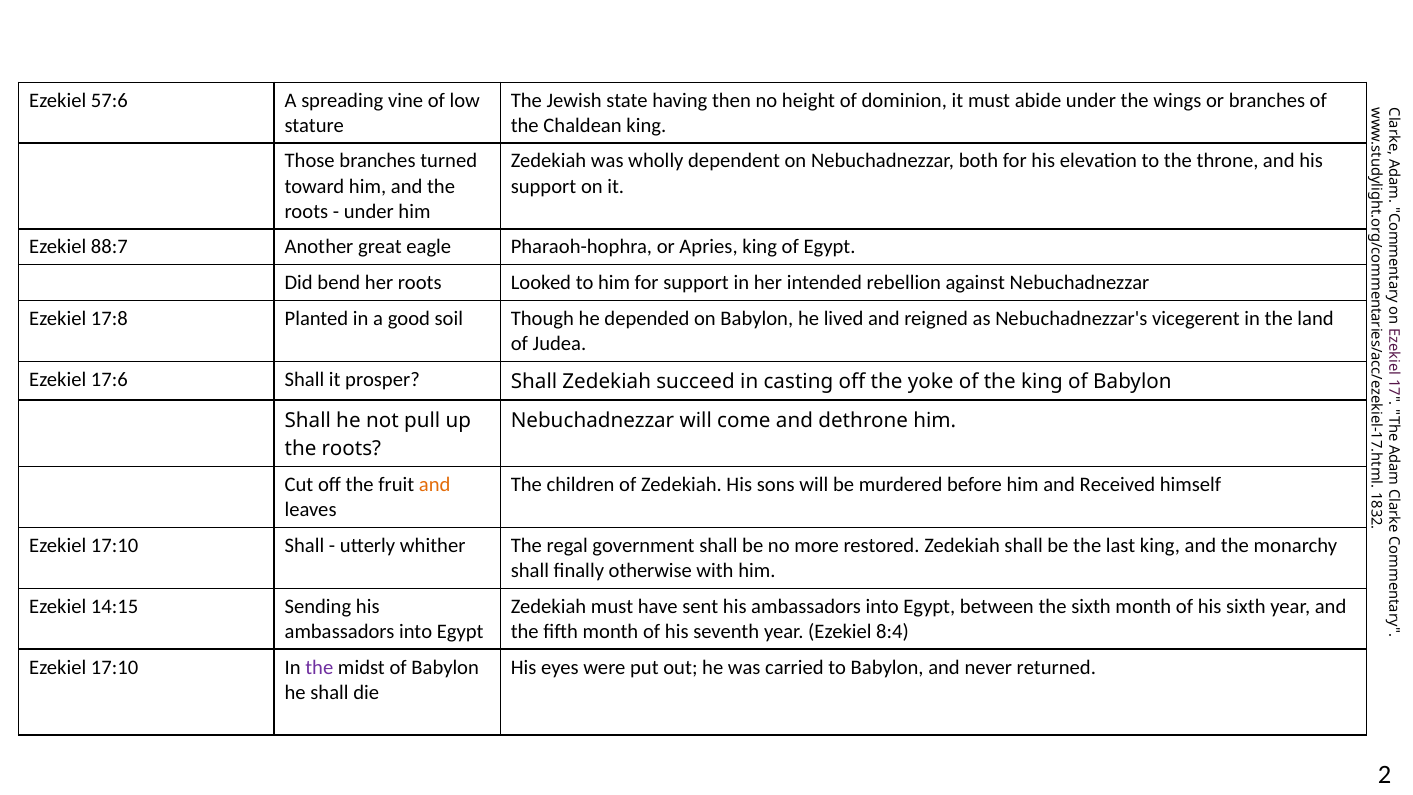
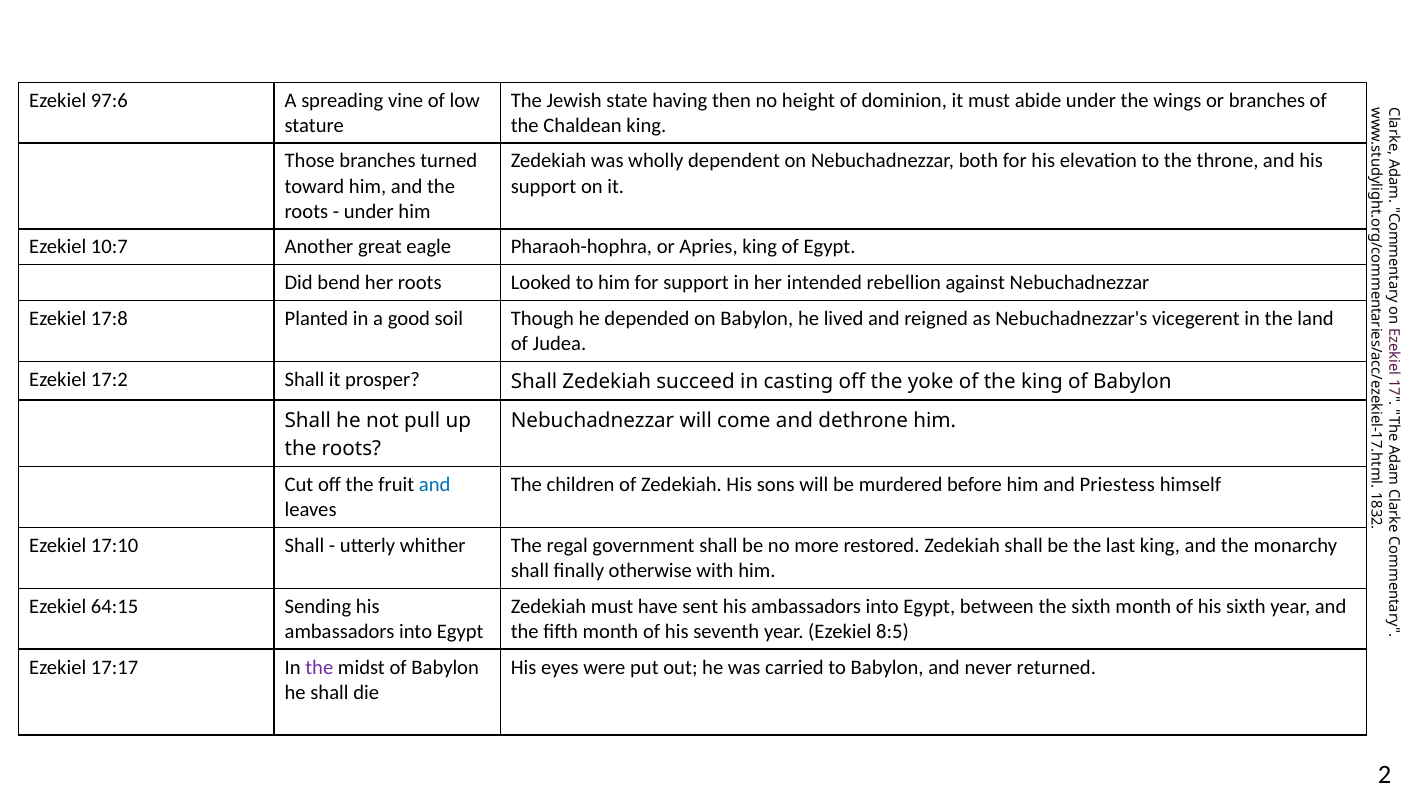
57:6: 57:6 -> 97:6
88:7: 88:7 -> 10:7
17:6: 17:6 -> 17:2
and at (435, 485) colour: orange -> blue
Received: Received -> Priestess
14:15: 14:15 -> 64:15
8:4: 8:4 -> 8:5
17:10 at (115, 667): 17:10 -> 17:17
